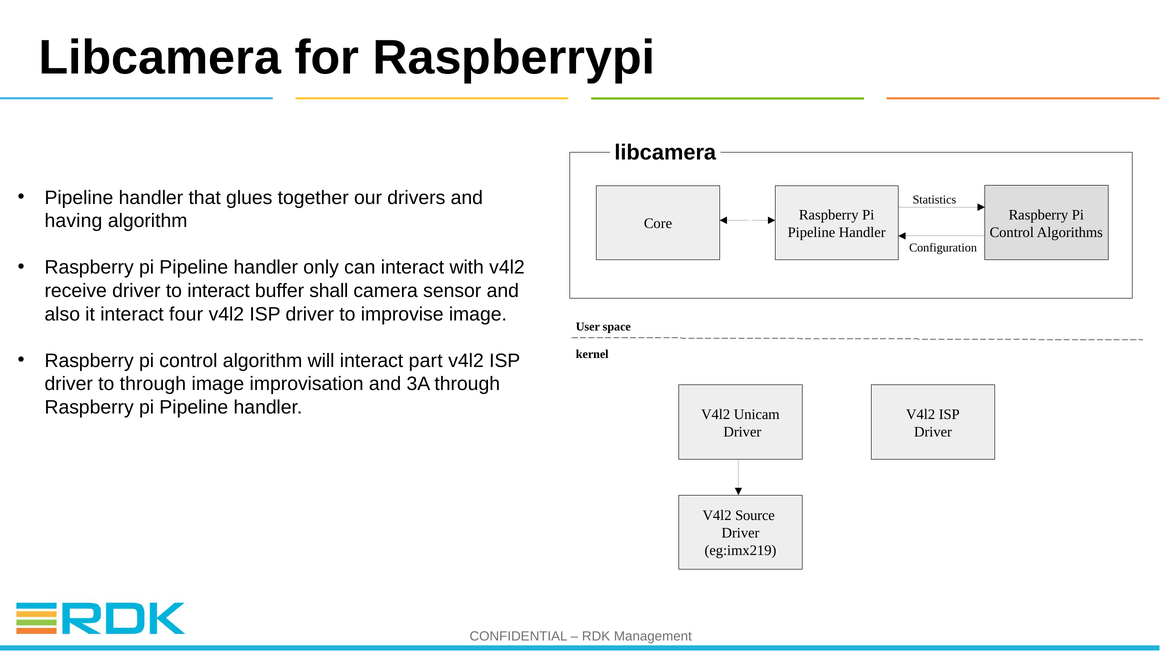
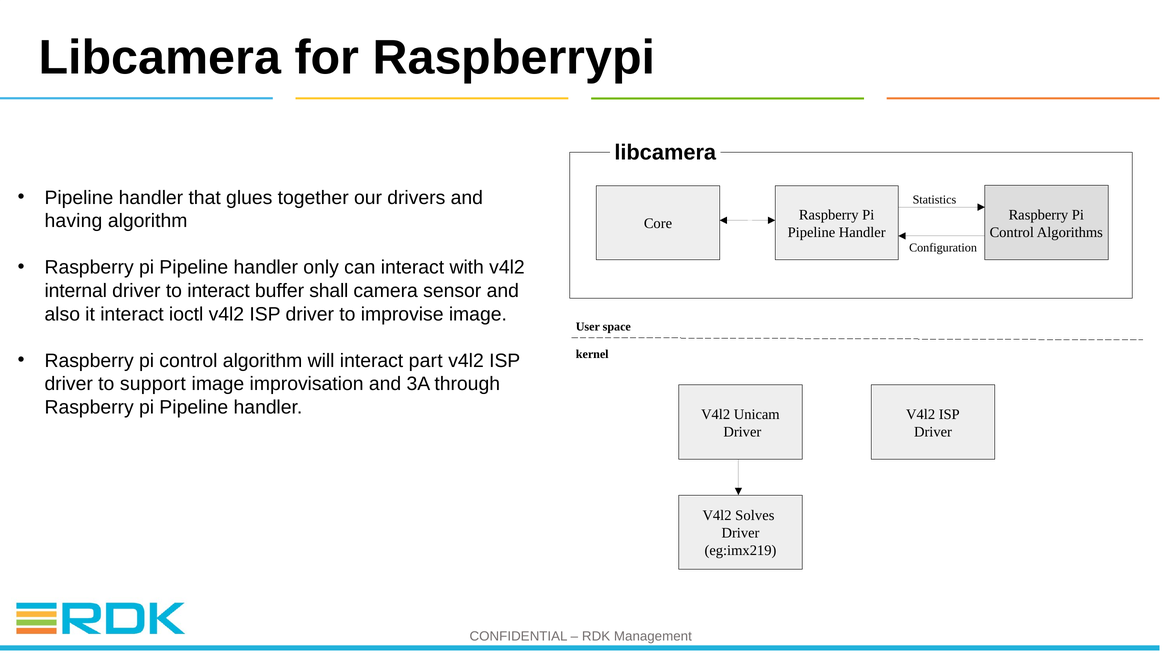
receive: receive -> internal
four: four -> ioctl
to through: through -> support
Source: Source -> Solves
